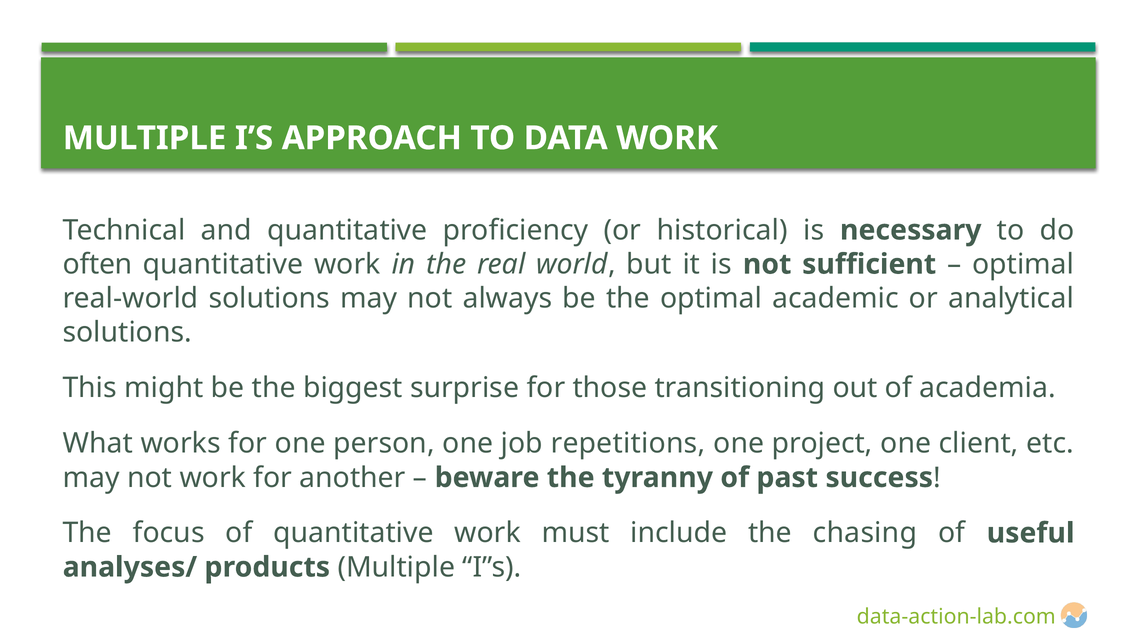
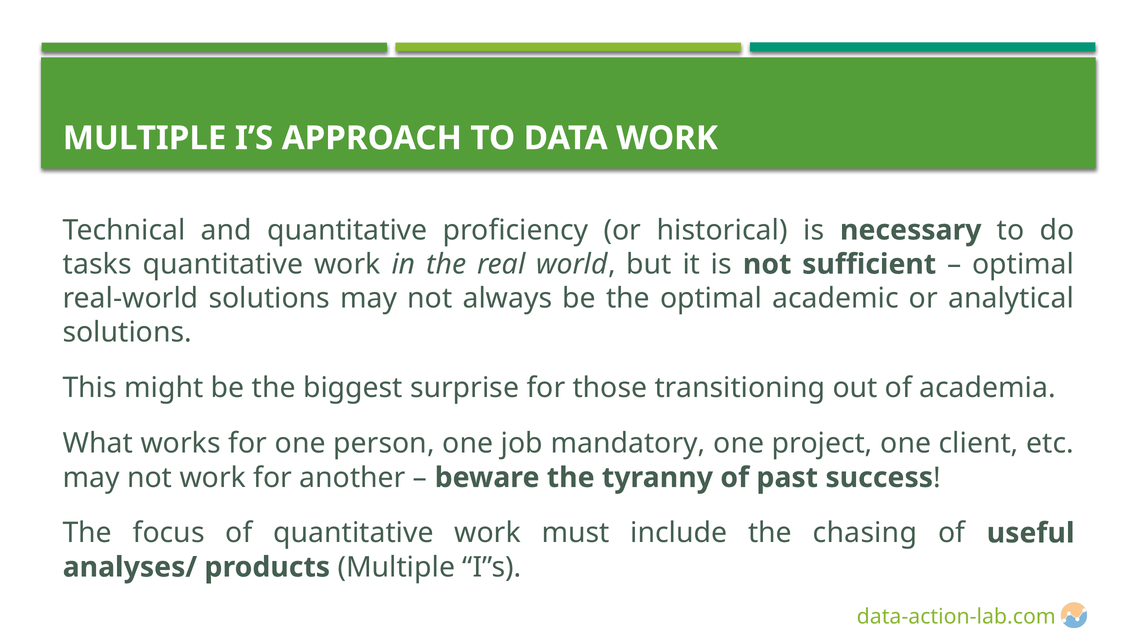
often: often -> tasks
repetitions: repetitions -> mandatory
